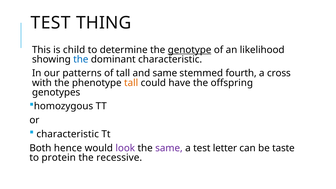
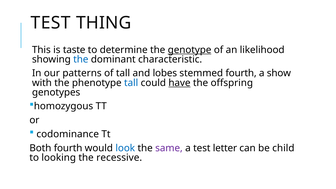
child: child -> taste
and same: same -> lobes
cross: cross -> show
tall at (131, 83) colour: orange -> blue
have underline: none -> present
characteristic at (68, 134): characteristic -> codominance
Both hence: hence -> fourth
look colour: purple -> blue
taste: taste -> child
protein: protein -> looking
